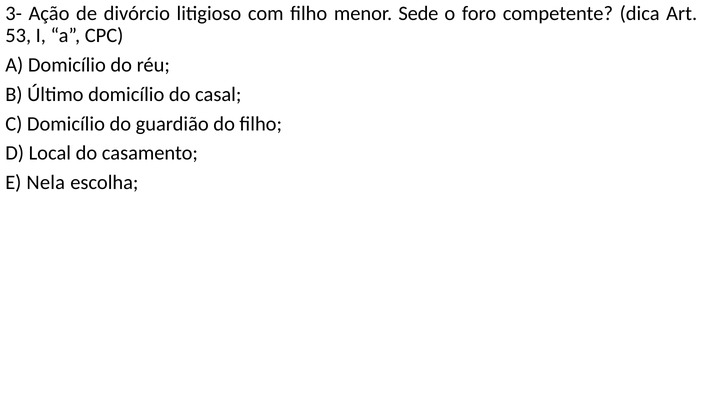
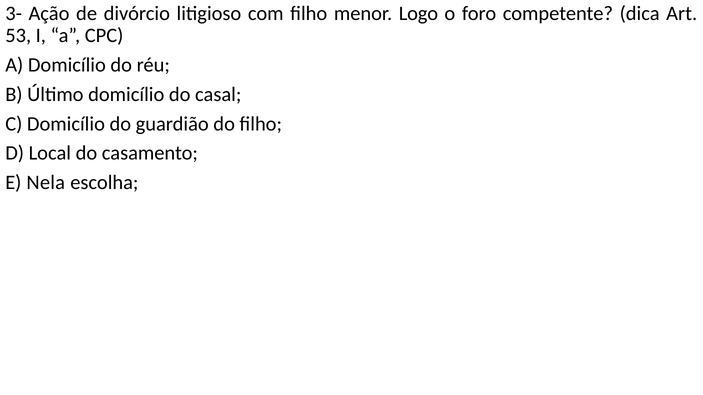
Sede: Sede -> Logo
